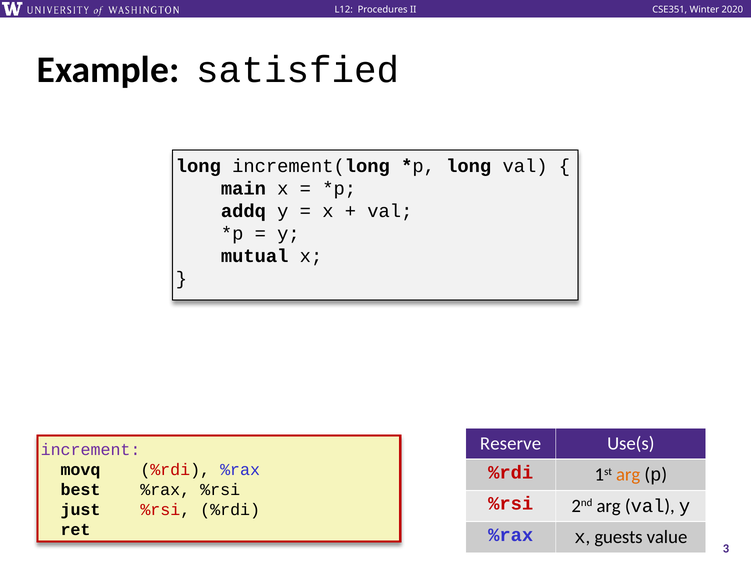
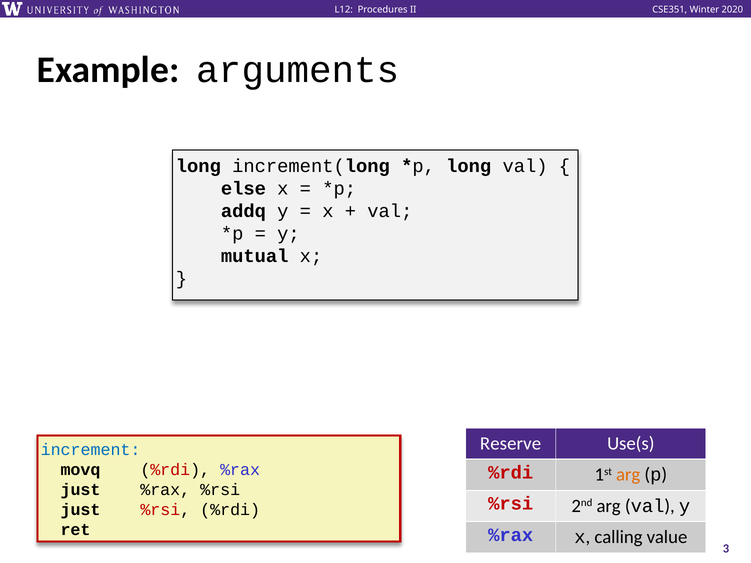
satisfied: satisfied -> arguments
main: main -> else
increment colour: purple -> blue
best at (81, 490): best -> just
guests: guests -> calling
